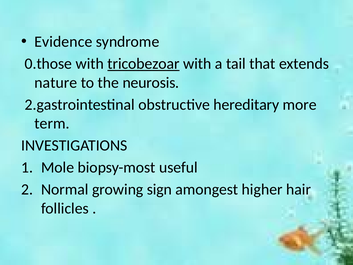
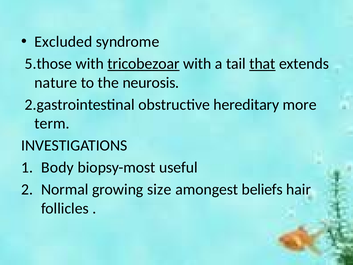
Evidence: Evidence -> Excluded
0.those: 0.those -> 5.those
that underline: none -> present
Mole: Mole -> Body
sign: sign -> size
higher: higher -> beliefs
